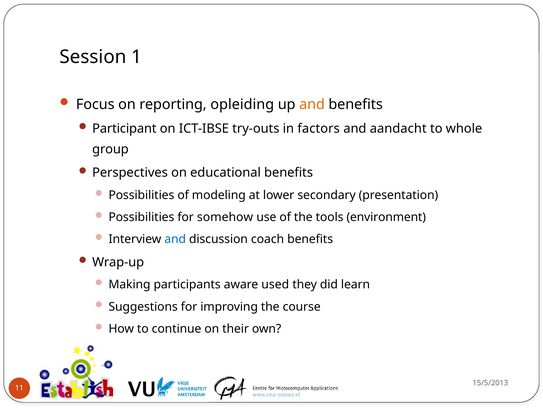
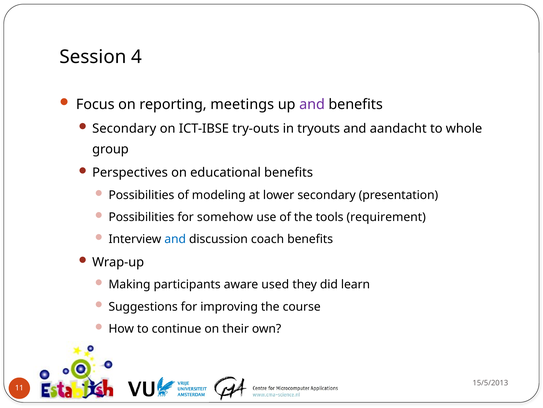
1: 1 -> 4
opleiding: opleiding -> meetings
and at (312, 104) colour: orange -> purple
Participant at (124, 128): Participant -> Secondary
factors: factors -> tryouts
environment: environment -> requirement
